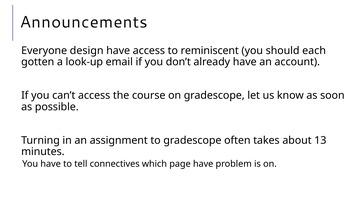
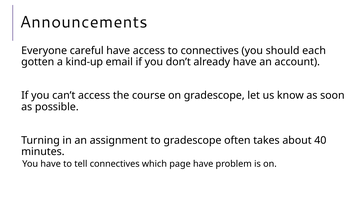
design: design -> careful
to reminiscent: reminiscent -> connectives
look-up: look-up -> kind-up
13: 13 -> 40
